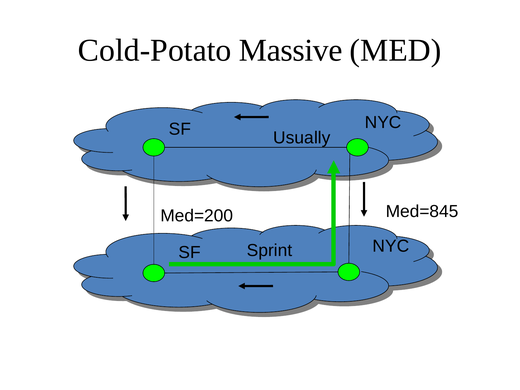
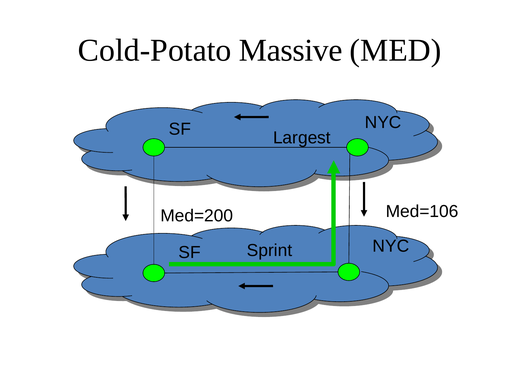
Usually: Usually -> Largest
Med=845: Med=845 -> Med=106
